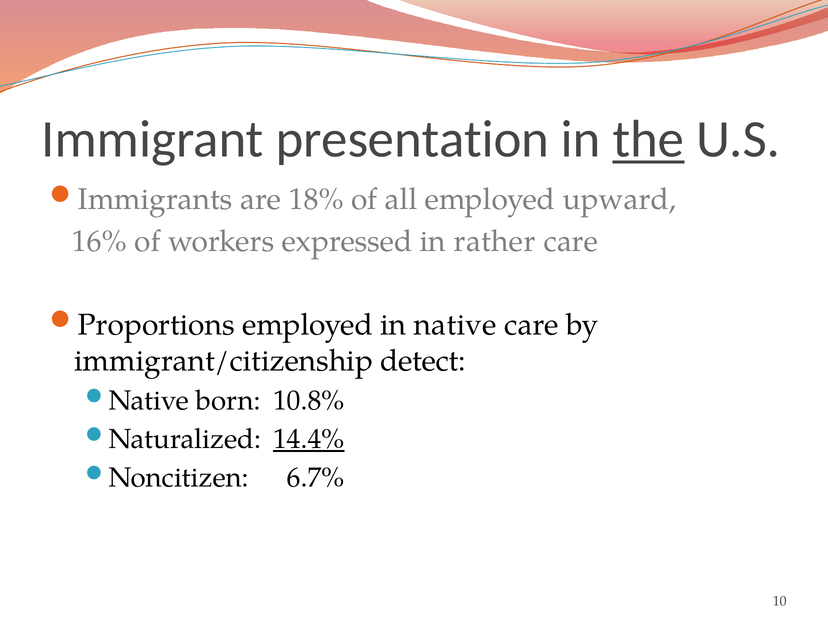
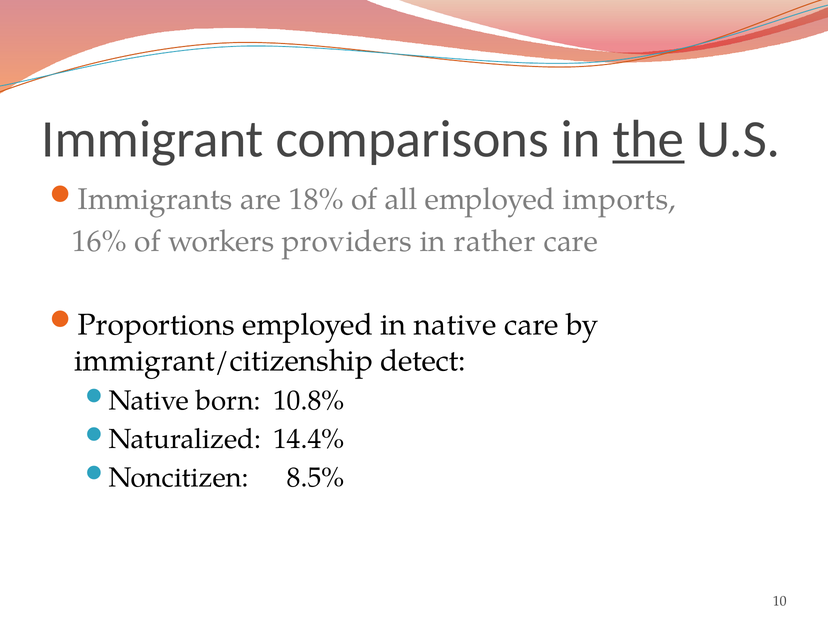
presentation: presentation -> comparisons
upward: upward -> imports
expressed: expressed -> providers
14.4% underline: present -> none
6.7%: 6.7% -> 8.5%
